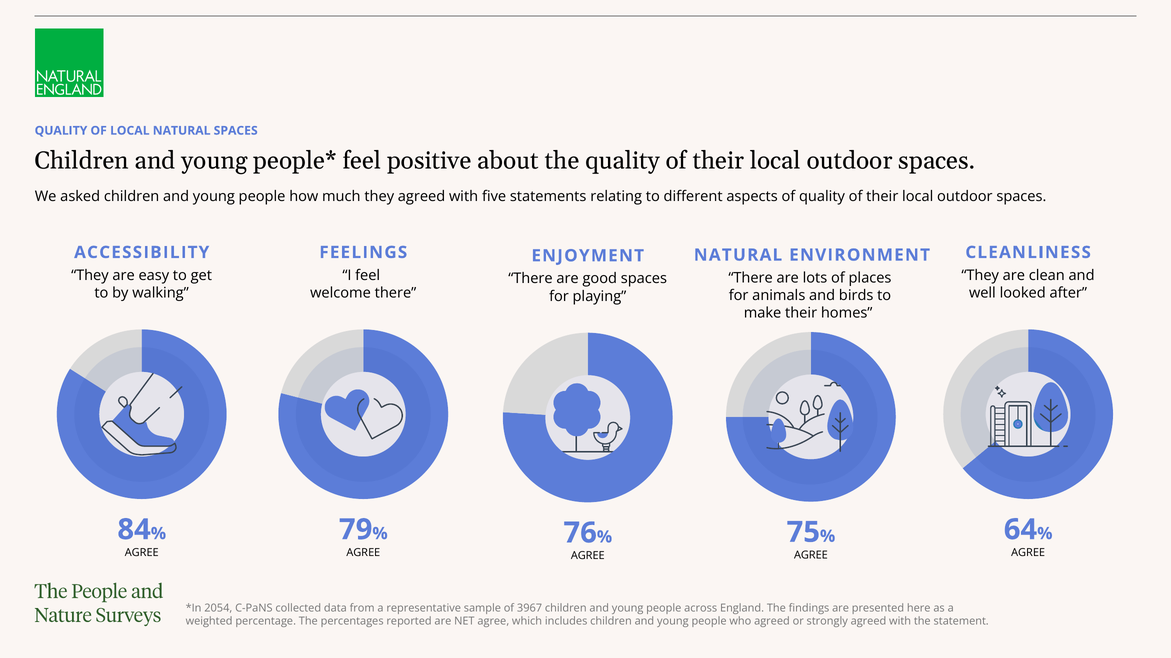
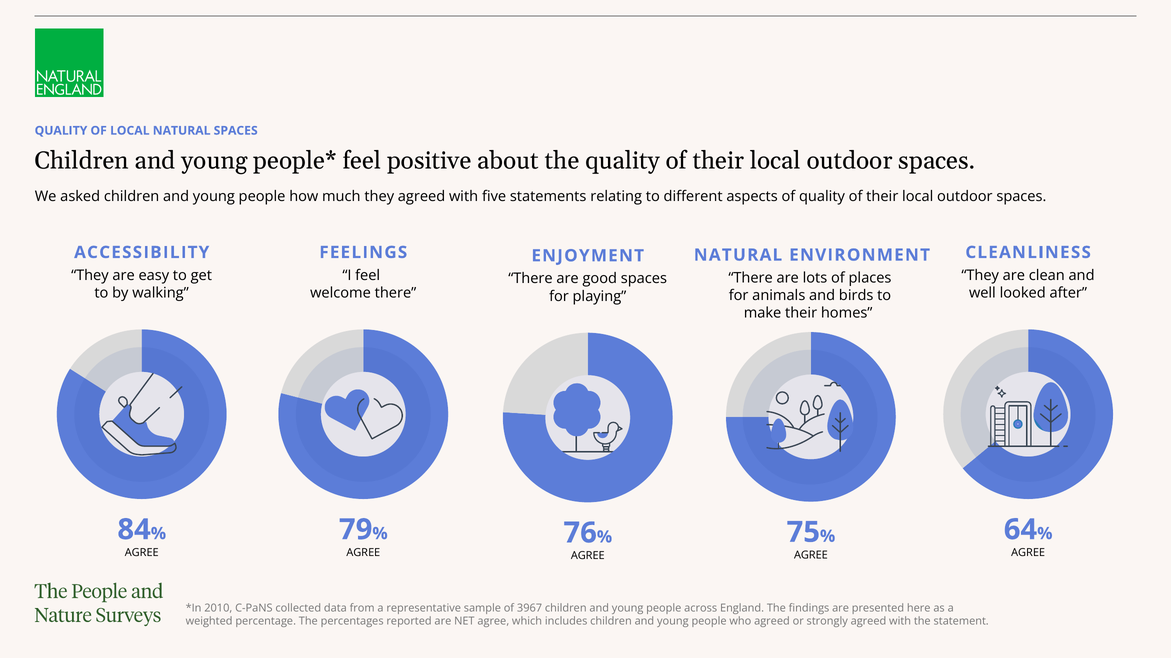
2054: 2054 -> 2010
